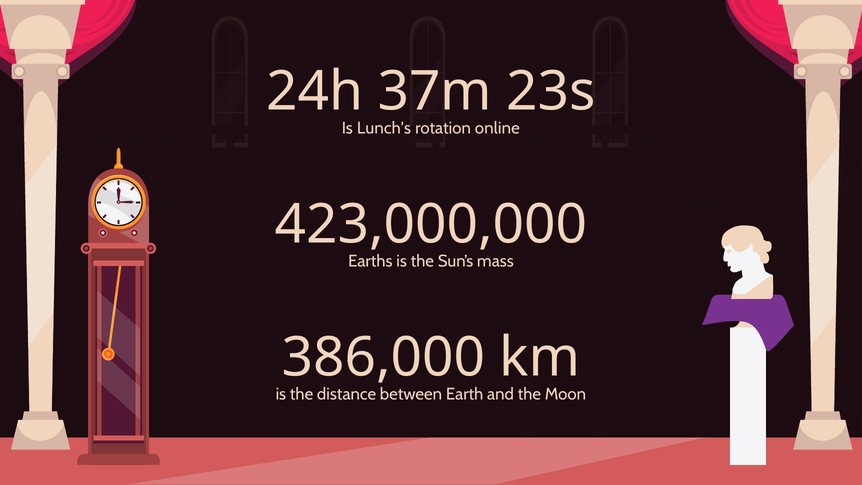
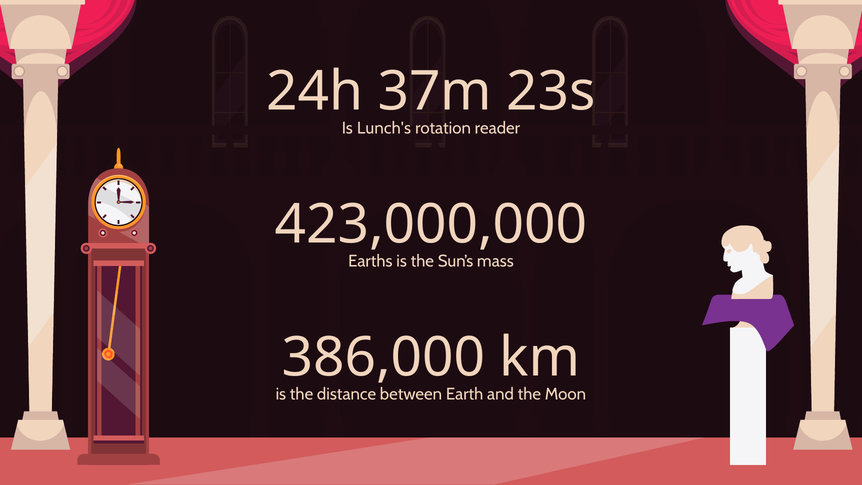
online: online -> reader
